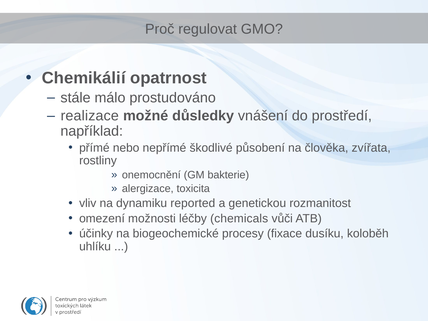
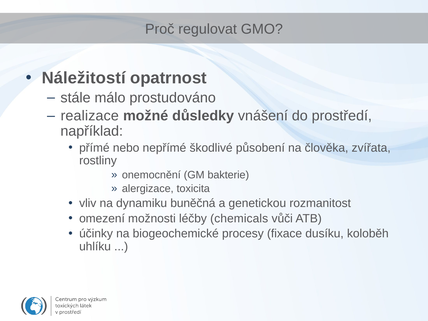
Chemikálií: Chemikálií -> Náležitostí
reported: reported -> buněčná
